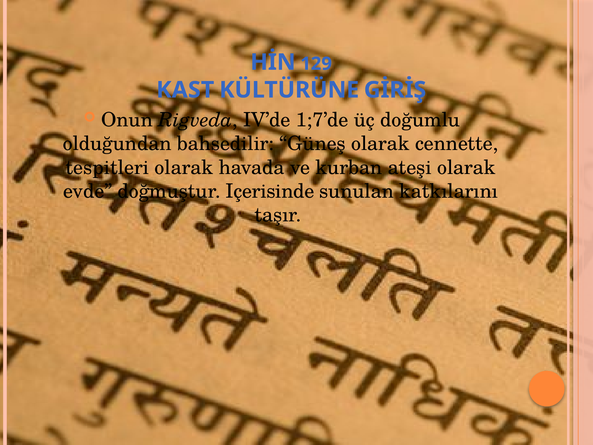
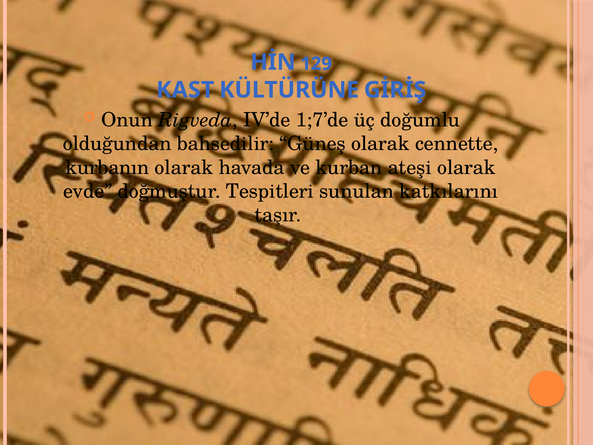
tespitleri: tespitleri -> kurbanın
Içerisinde: Içerisinde -> Tespitleri
